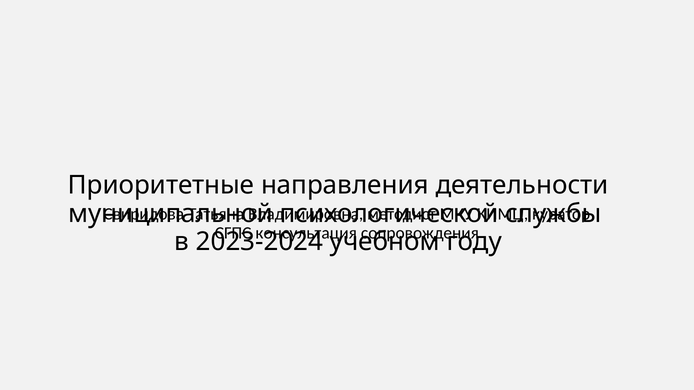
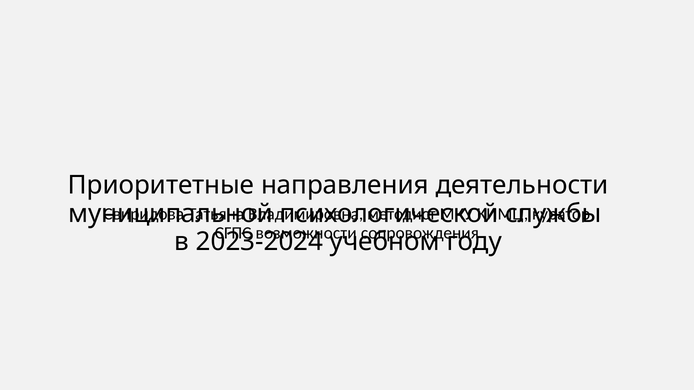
консультация: консультация -> возможности
